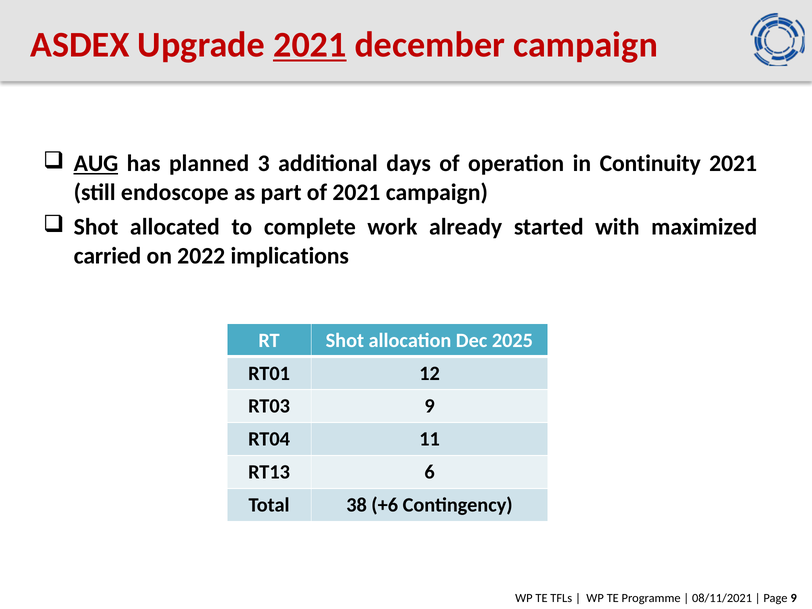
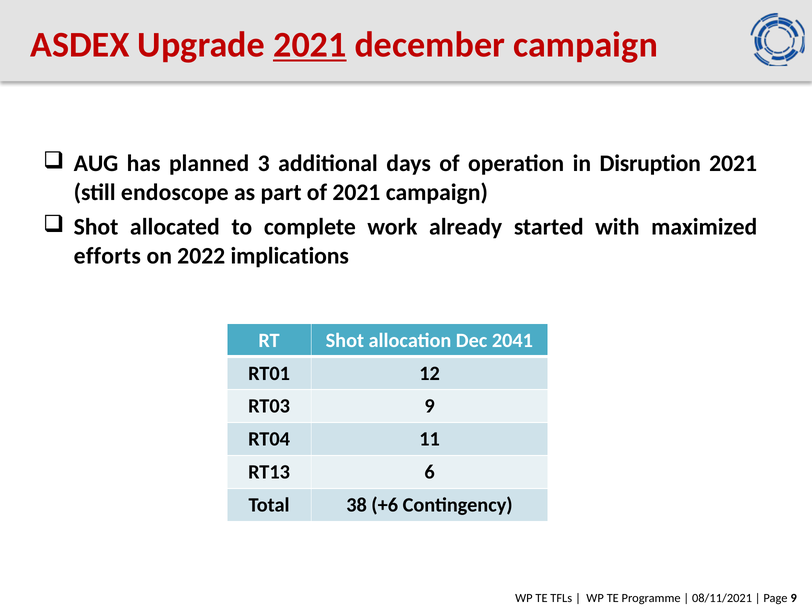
AUG underline: present -> none
Continuity: Continuity -> Disruption
carried: carried -> efforts
2025: 2025 -> 2041
